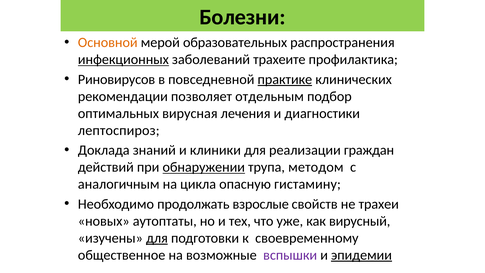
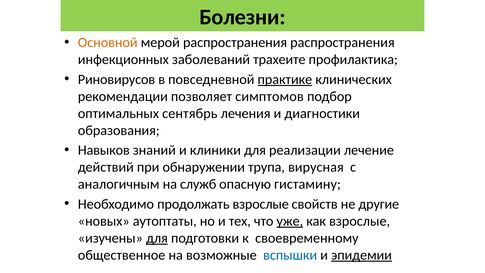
мерой образовательных: образовательных -> распространения
инфекционных underline: present -> none
отдельным: отдельным -> симптомов
вирусная: вирусная -> сентябрь
лептоспироз: лептоспироз -> образования
Доклада: Доклада -> Навыков
граждан: граждан -> лечение
обнаружении underline: present -> none
методом: методом -> вирусная
цикла: цикла -> служб
трахеи: трахеи -> другие
уже underline: none -> present
как вирусный: вирусный -> взрослые
вспышки colour: purple -> blue
